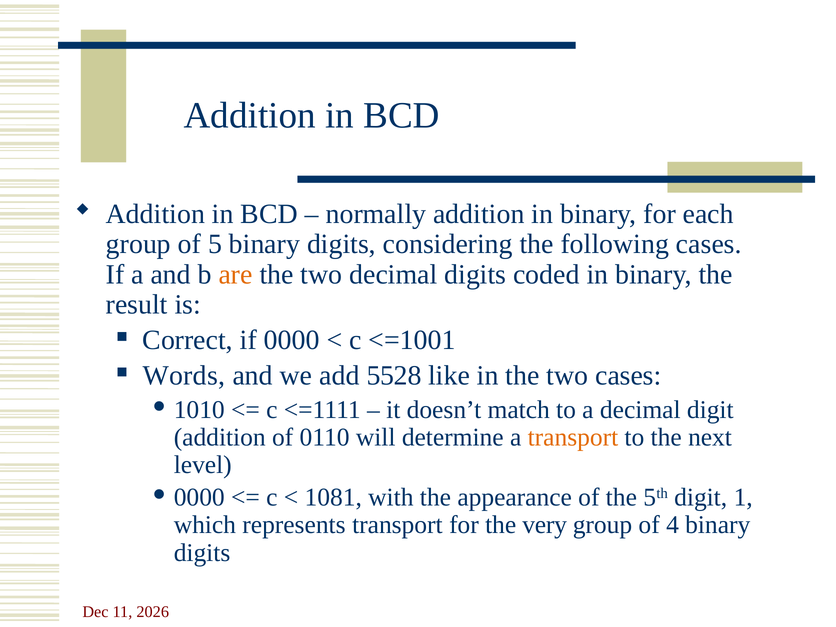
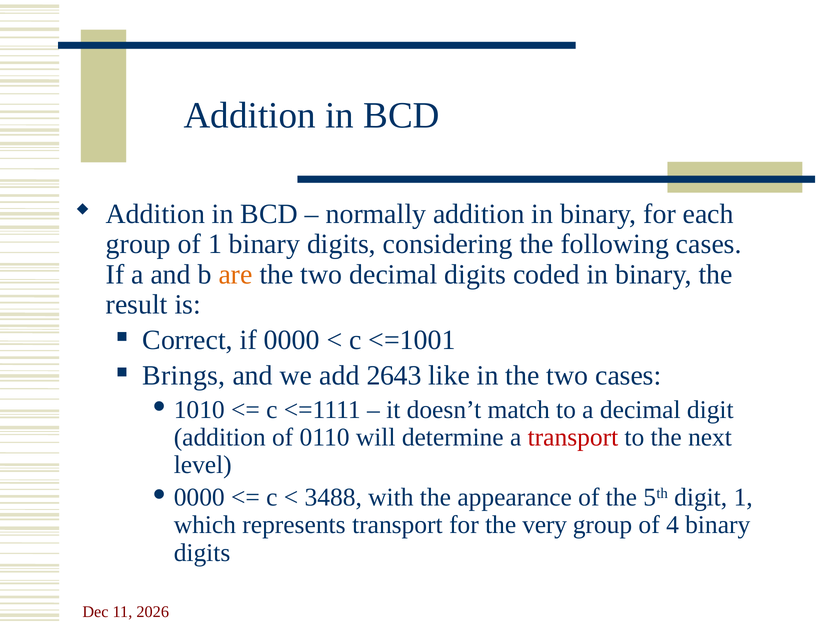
of 5: 5 -> 1
Words: Words -> Brings
5528: 5528 -> 2643
transport at (573, 437) colour: orange -> red
1081: 1081 -> 3488
